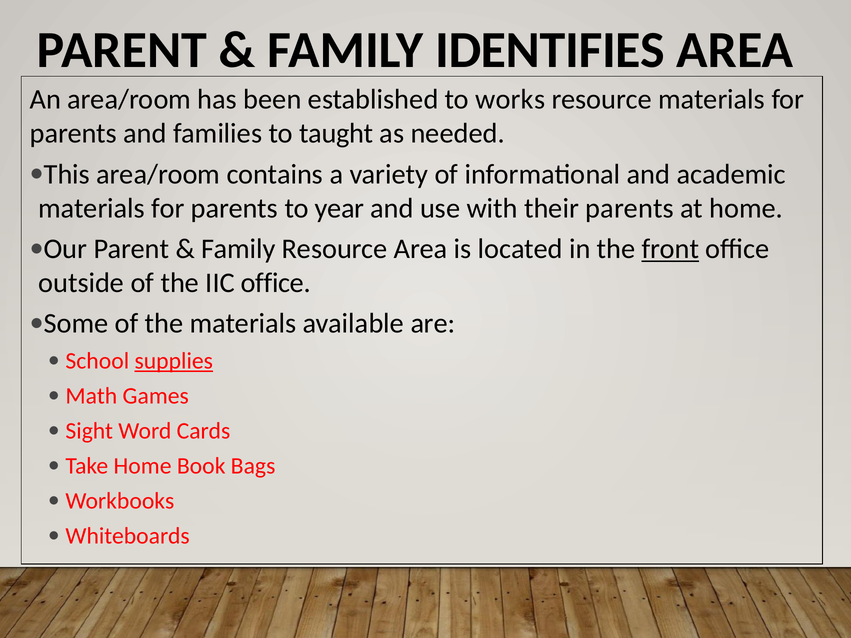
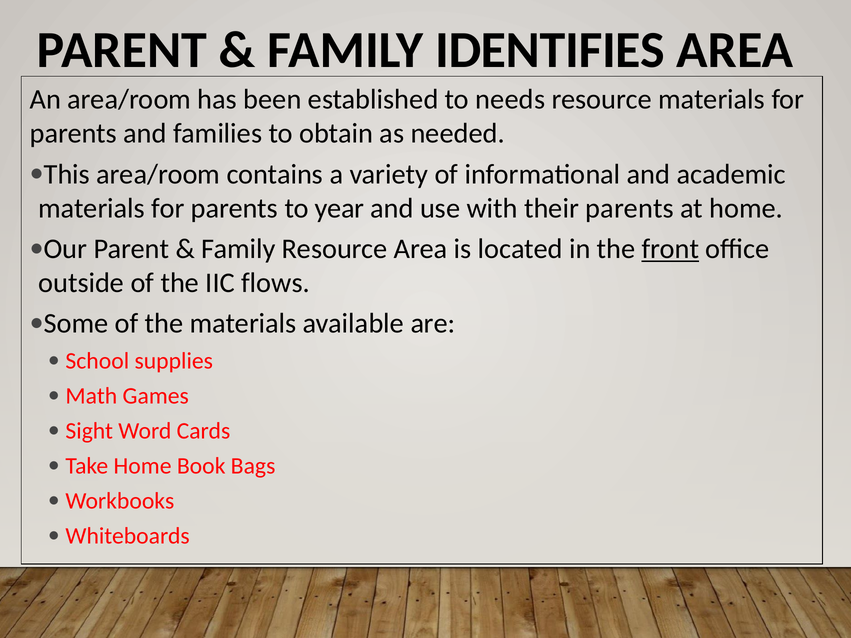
works: works -> needs
taught: taught -> obtain
IIC office: office -> flows
supplies underline: present -> none
